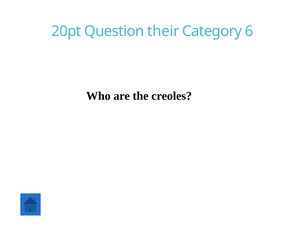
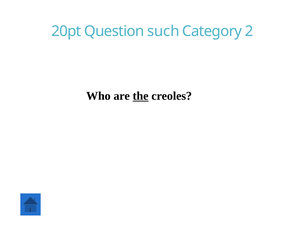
their: their -> such
6: 6 -> 2
the underline: none -> present
